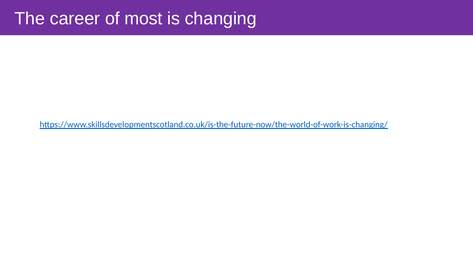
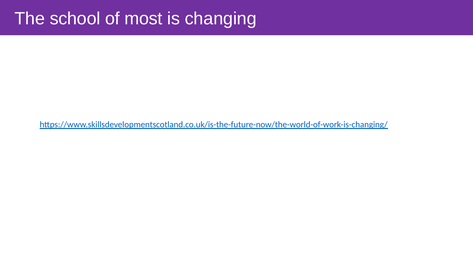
career: career -> school
